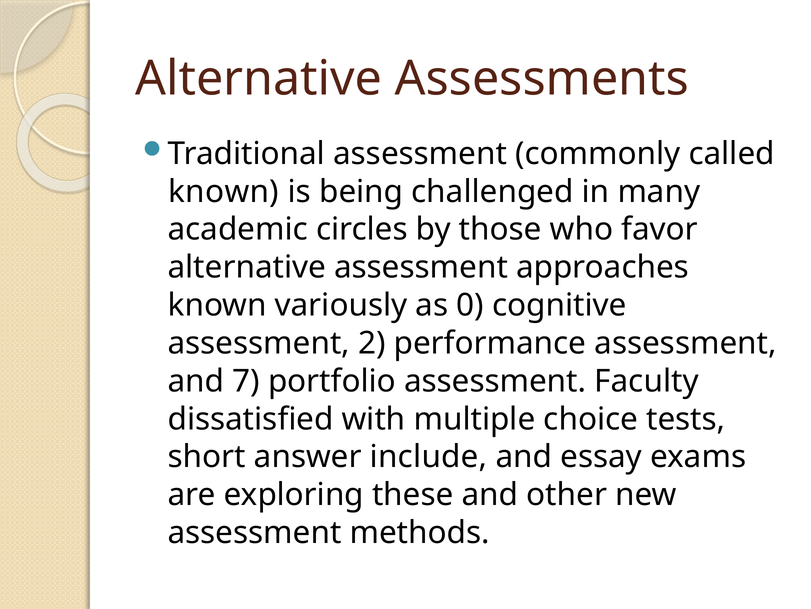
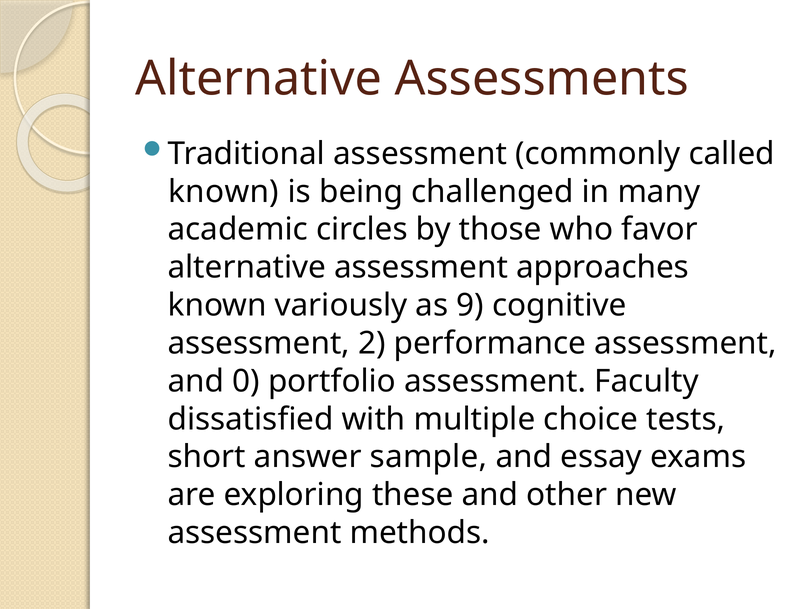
0: 0 -> 9
7: 7 -> 0
include: include -> sample
